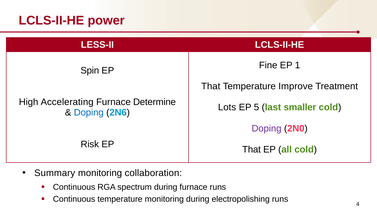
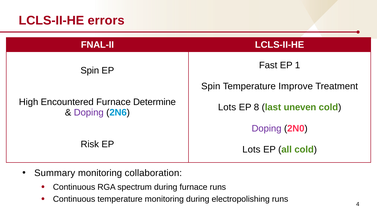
power: power -> errors
LESS-II: LESS-II -> FNAL-II
Fine: Fine -> Fast
That at (211, 86): That -> Spin
Accelerating: Accelerating -> Encountered
5: 5 -> 8
smaller: smaller -> uneven
Doping at (89, 113) colour: blue -> purple
That at (252, 150): That -> Lots
